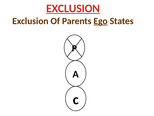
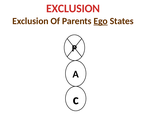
EXCLUSION at (73, 9) underline: present -> none
